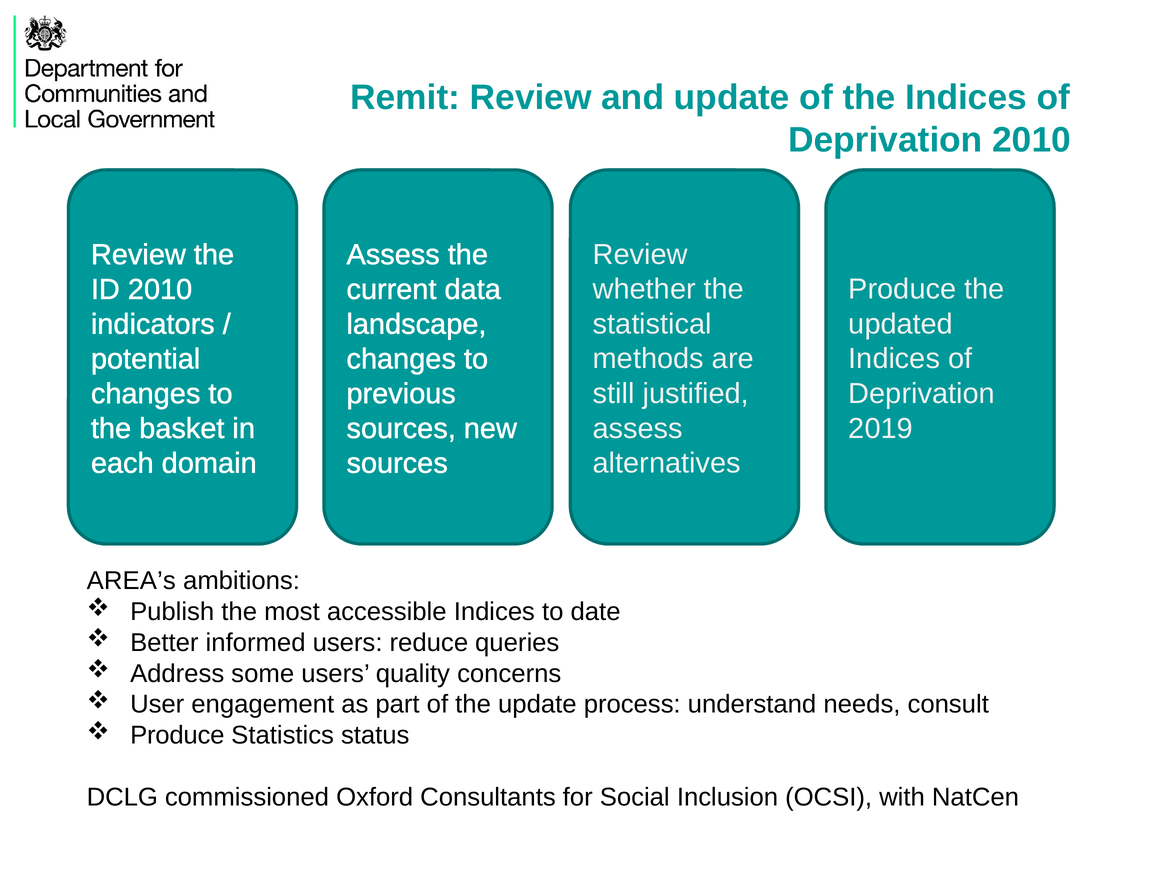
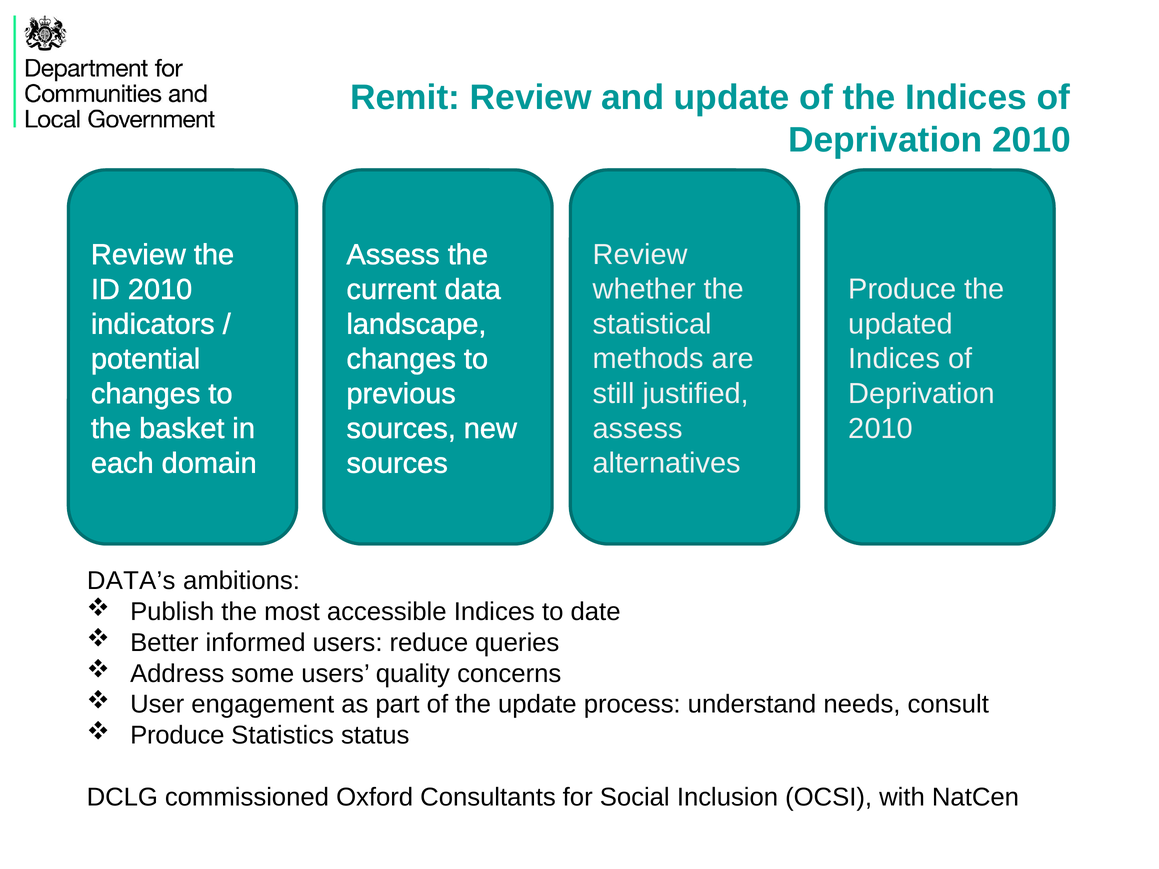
2019 at (881, 429): 2019 -> 2010
AREA’s: AREA’s -> DATA’s
